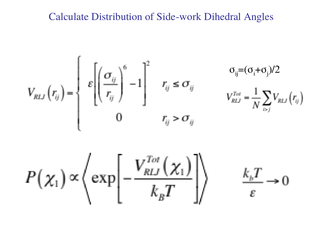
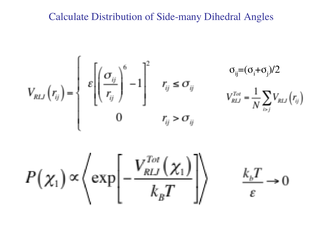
Side-work: Side-work -> Side-many
